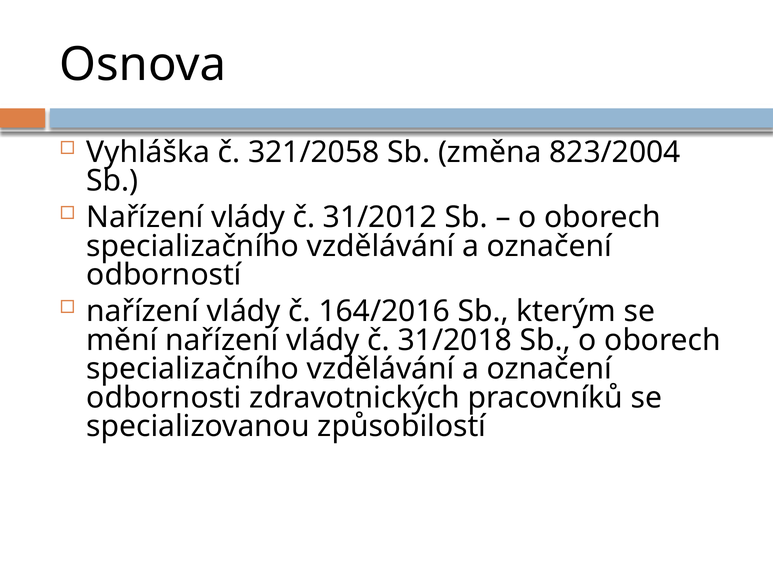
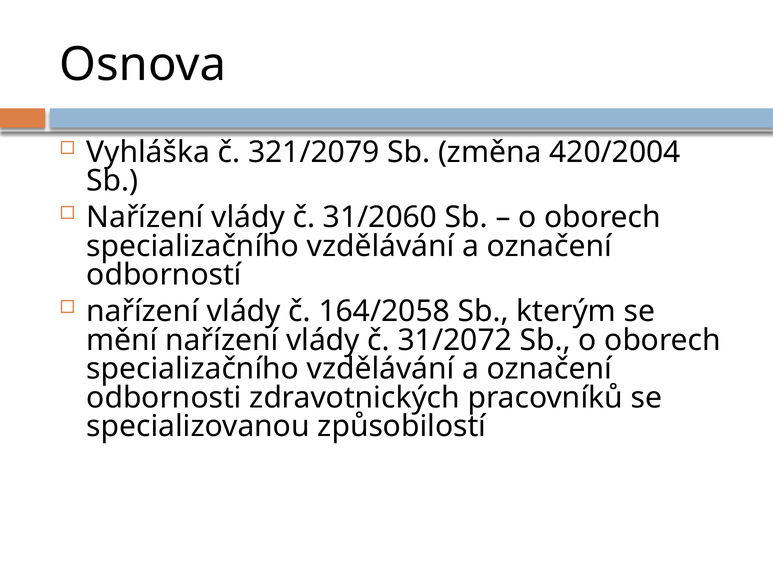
321/2058: 321/2058 -> 321/2079
823/2004: 823/2004 -> 420/2004
31/2012: 31/2012 -> 31/2060
164/2016: 164/2016 -> 164/2058
31/2018: 31/2018 -> 31/2072
